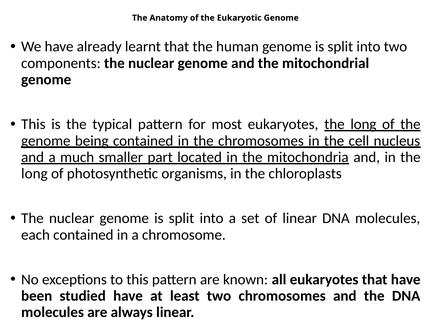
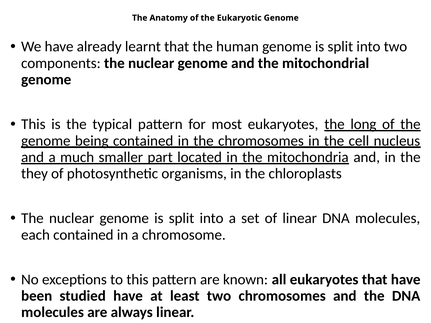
long at (34, 174): long -> they
